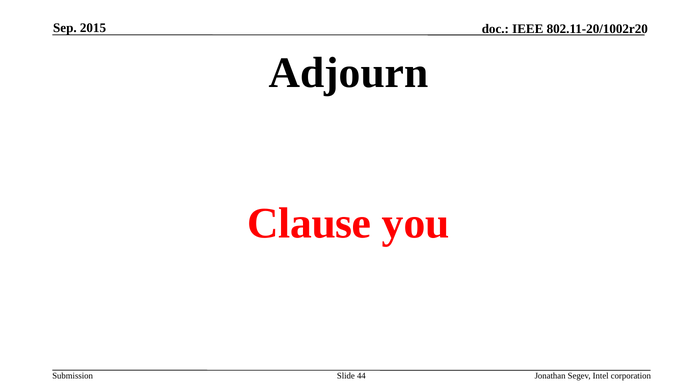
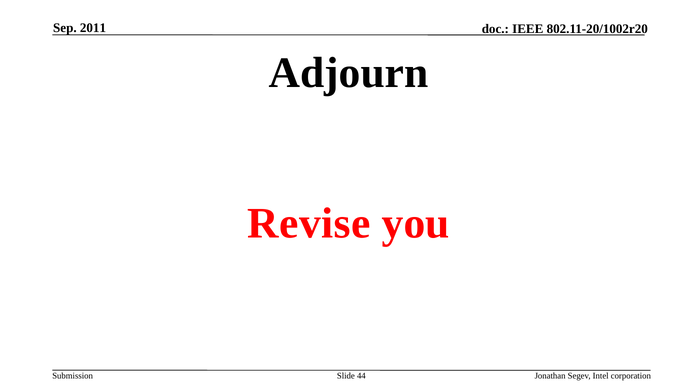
2015: 2015 -> 2011
Clause: Clause -> Revise
